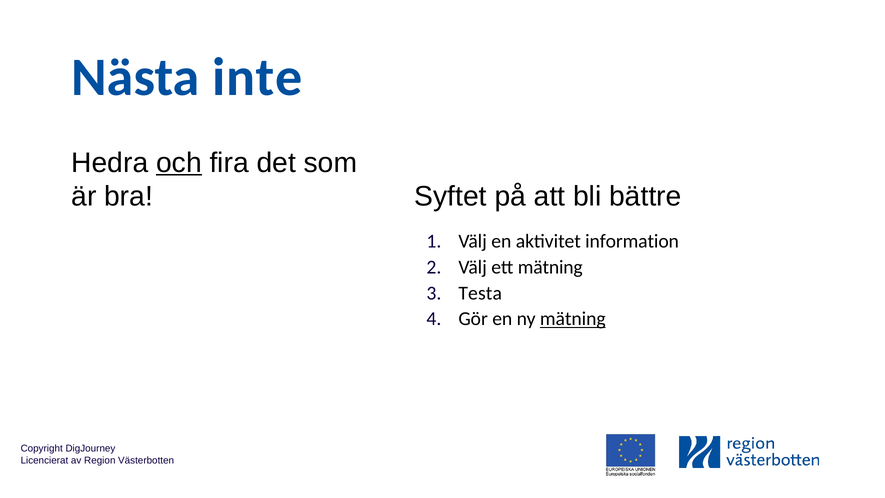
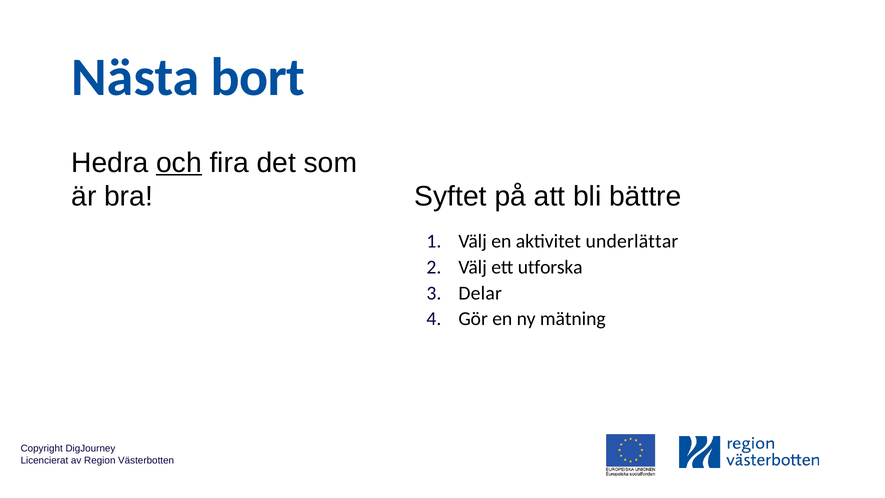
inte: inte -> bort
information: information -> underlättar
ett mätning: mätning -> utforska
Testa: Testa -> Delar
mätning at (573, 319) underline: present -> none
